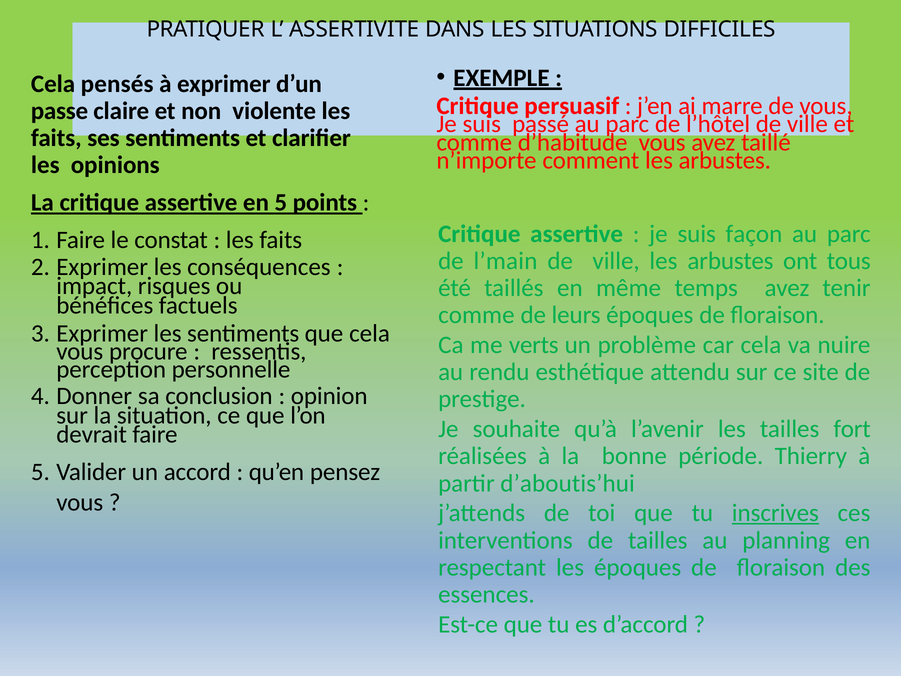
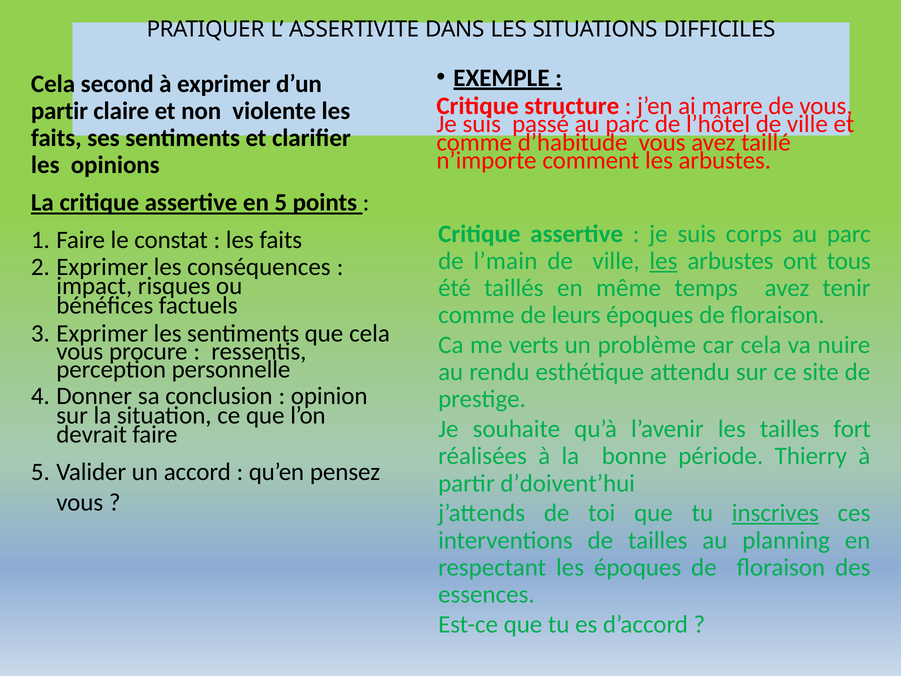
pensés: pensés -> second
persuasif: persuasif -> structure
passe at (59, 111): passe -> partir
façon: façon -> corps
les at (664, 261) underline: none -> present
d’aboutis’hui: d’aboutis’hui -> d’doivent’hui
